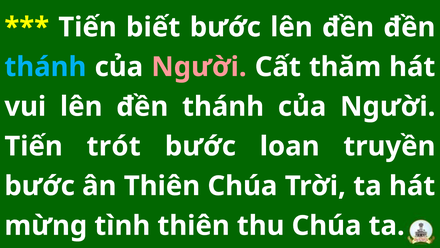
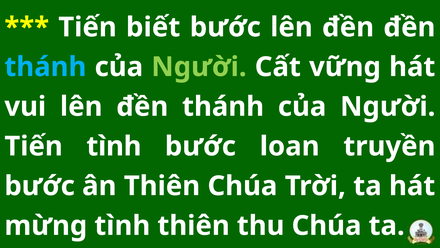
Người at (199, 67) colour: pink -> light green
thăm: thăm -> vững
Tiến trót: trót -> tình
